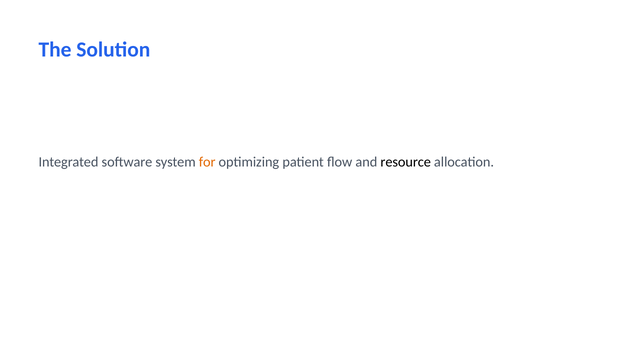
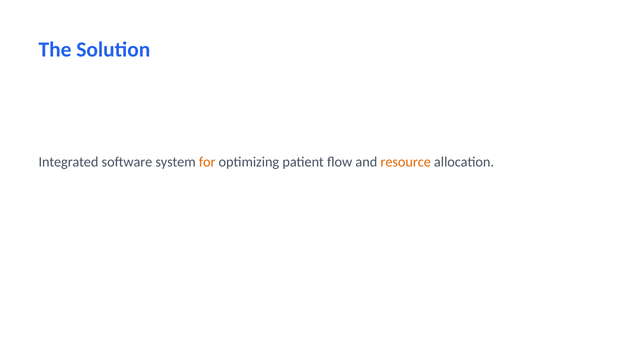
resource colour: black -> orange
